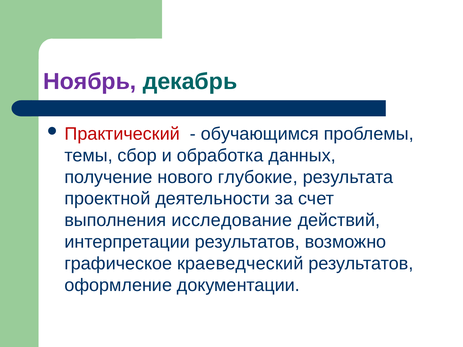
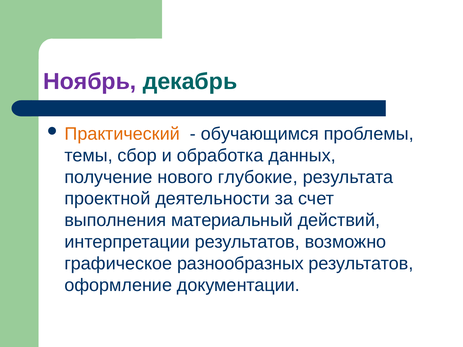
Практический colour: red -> orange
исследование: исследование -> материальный
краеведческий: краеведческий -> разнообразных
